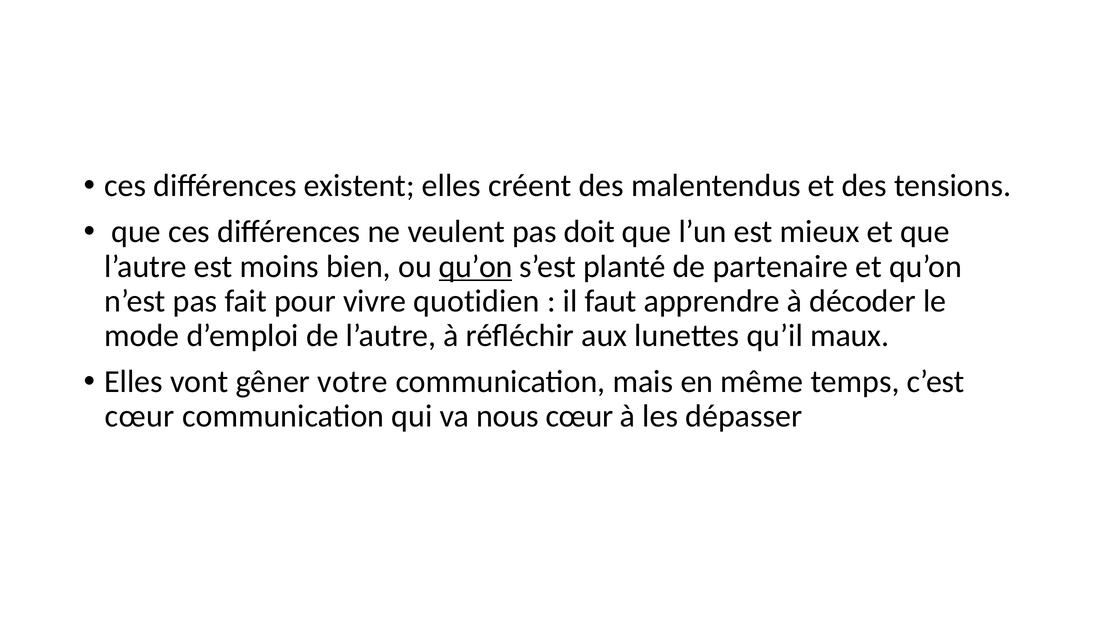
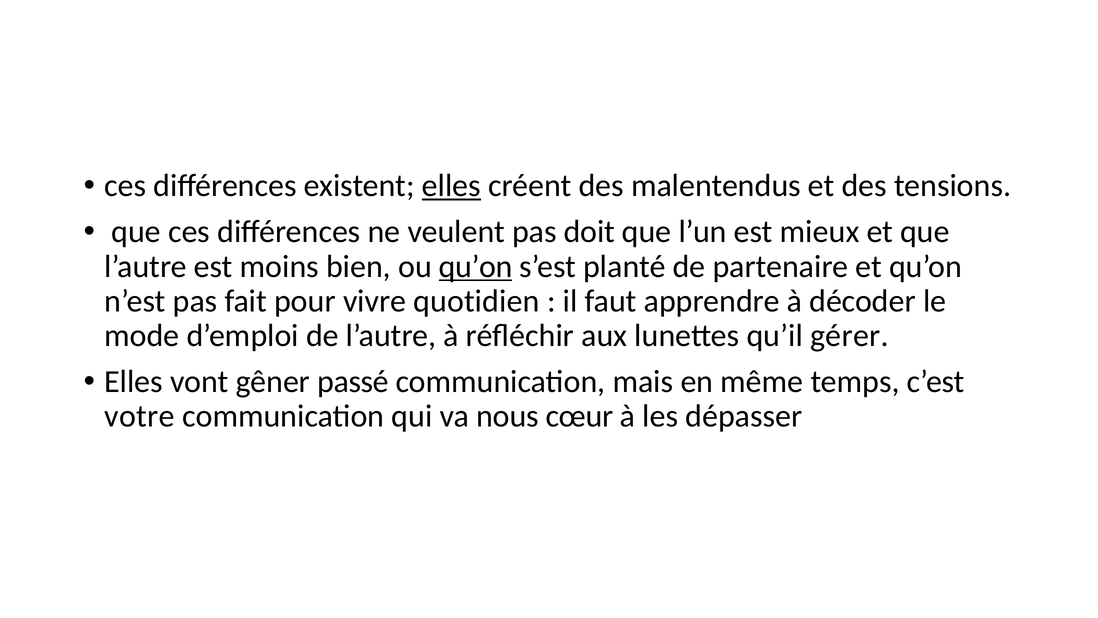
elles at (451, 186) underline: none -> present
maux: maux -> gérer
votre: votre -> passé
cœur at (140, 416): cœur -> votre
